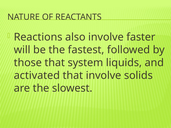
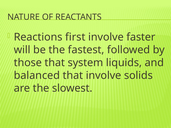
also: also -> first
activated: activated -> balanced
